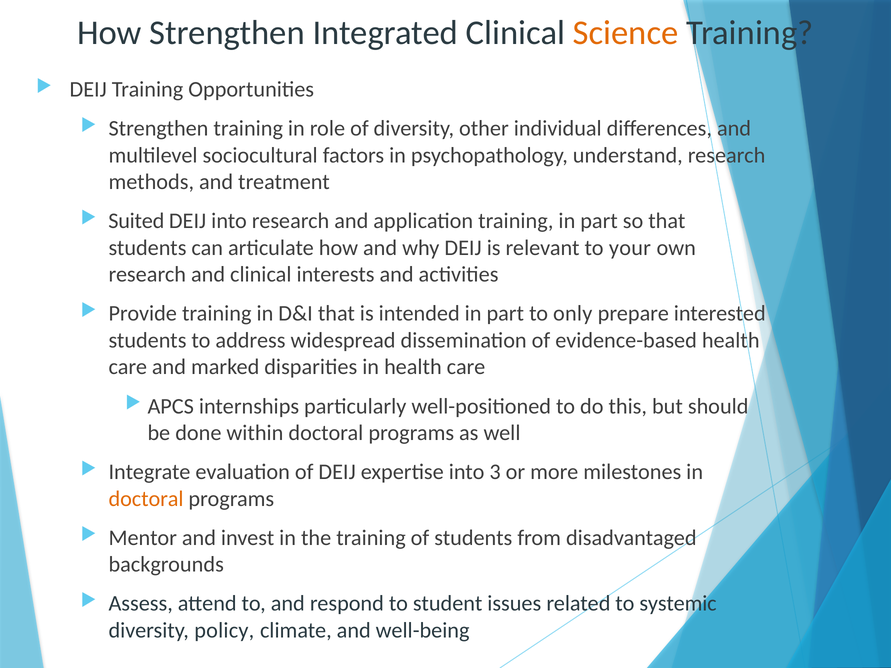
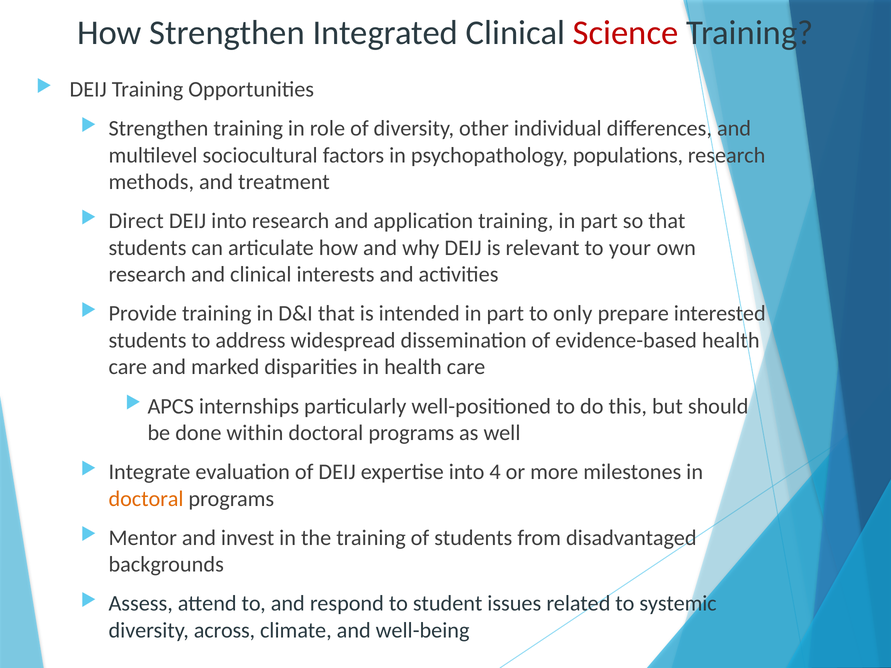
Science colour: orange -> red
understand: understand -> populations
Suited: Suited -> Direct
3: 3 -> 4
policy: policy -> across
